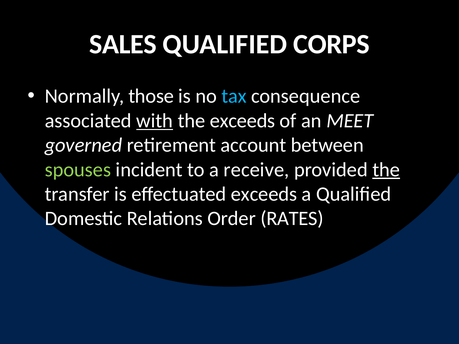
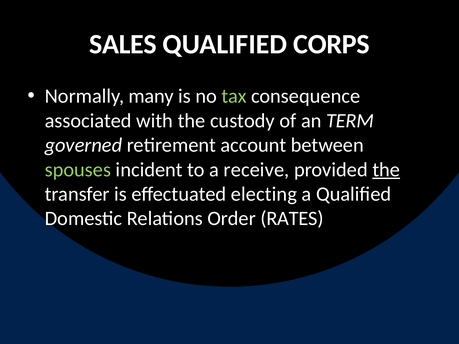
those: those -> many
tax colour: light blue -> light green
with underline: present -> none
the exceeds: exceeds -> custody
MEET: MEET -> TERM
effectuated exceeds: exceeds -> electing
